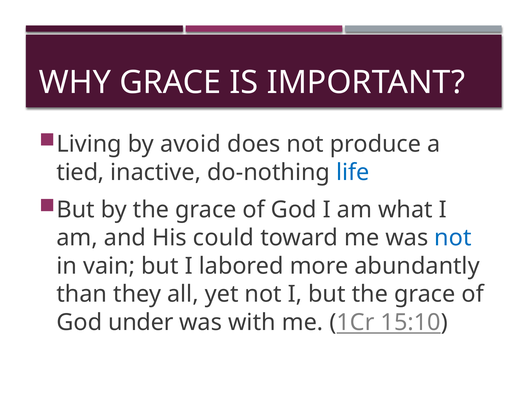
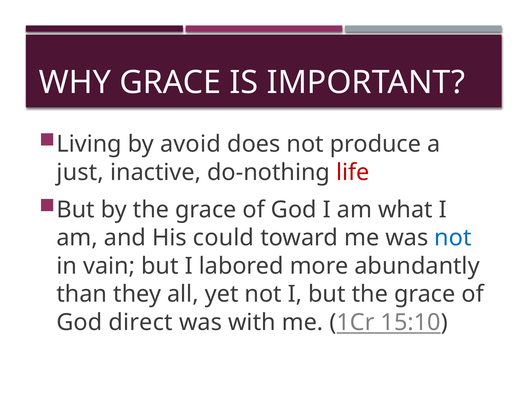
tied: tied -> just
life colour: blue -> red
under: under -> direct
